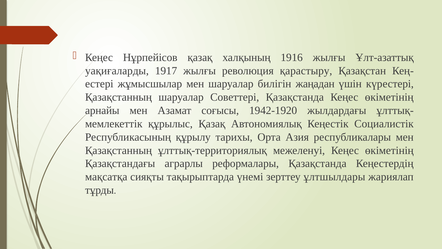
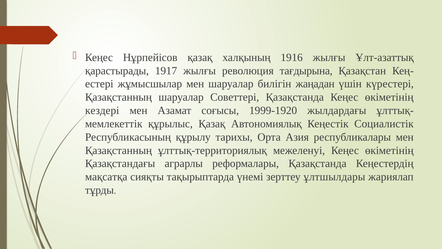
уақиғаларды: уақиғаларды -> қарастырады
қарастыру: қарастыру -> тағдырына
арнайы: арнайы -> кездері
1942-1920: 1942-1920 -> 1999-1920
